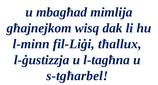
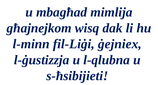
tħallux: tħallux -> ġejniex
l-tagħna: l-tagħna -> l-qlubna
s-tgħarbel: s-tgħarbel -> s-ħsibijieti
